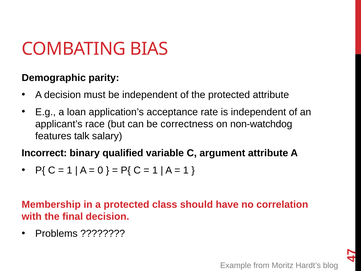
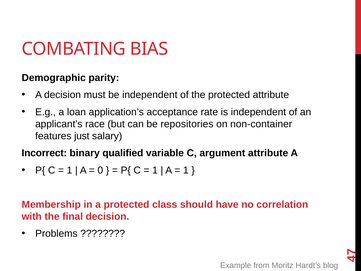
correctness: correctness -> repositories
non-watchdog: non-watchdog -> non-container
talk: talk -> just
